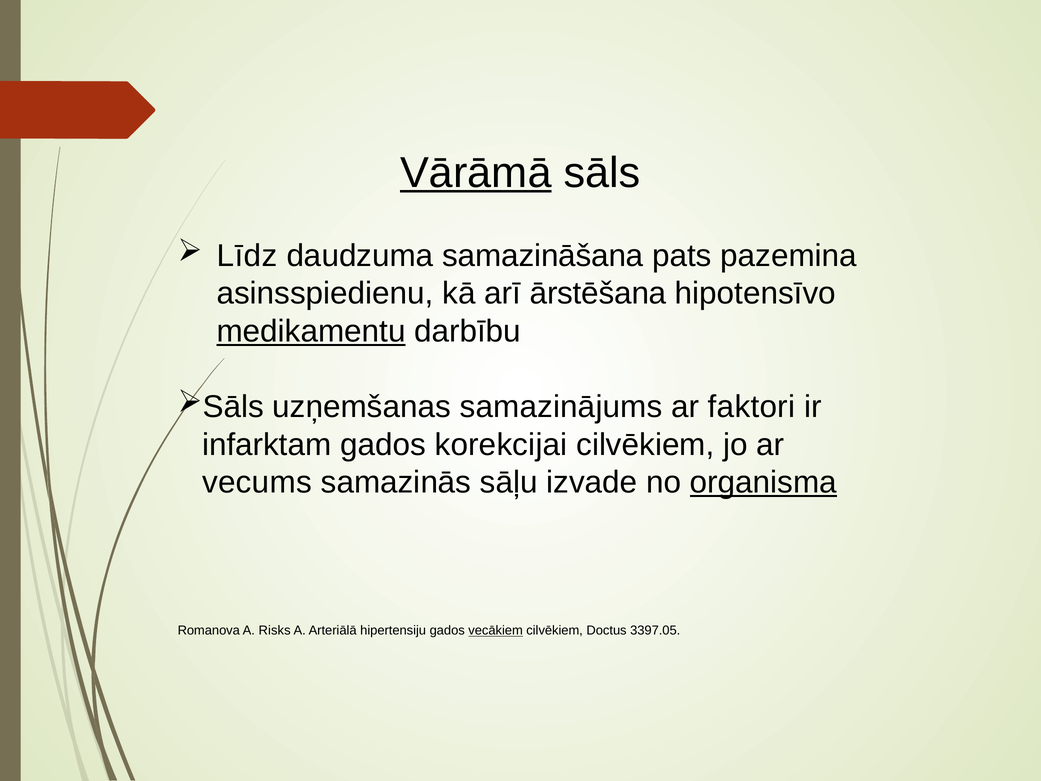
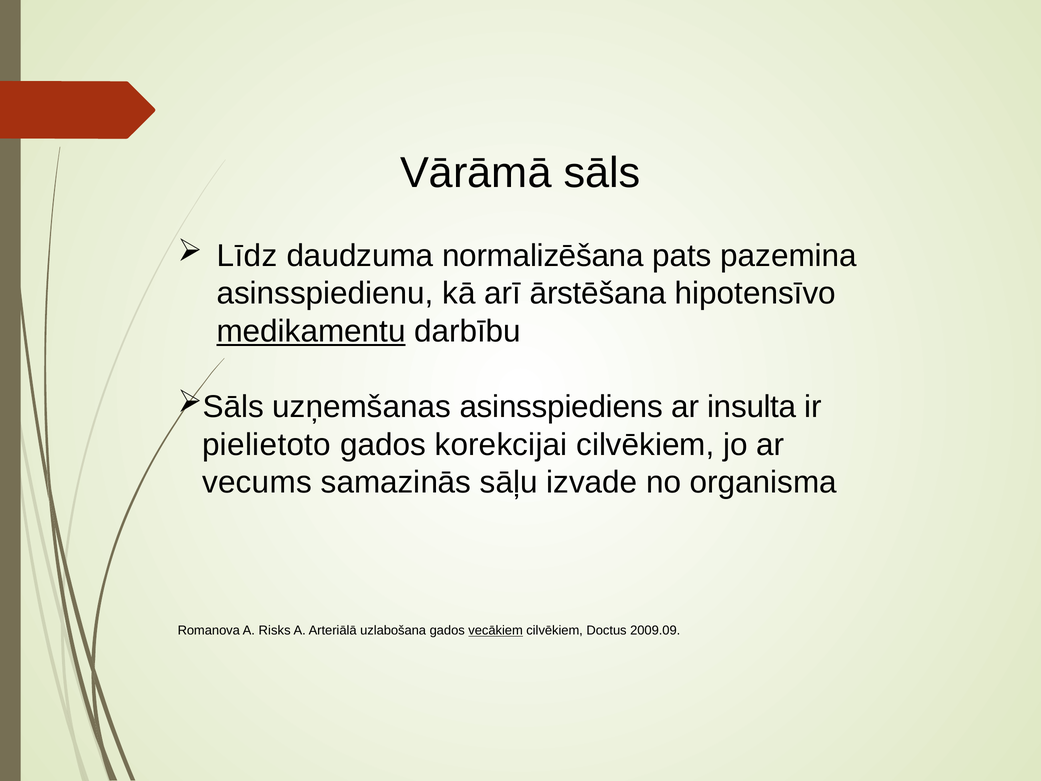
Vārāmā underline: present -> none
samazināšana: samazināšana -> normalizēšana
samazinājums: samazinājums -> asinsspiediens
faktori: faktori -> insulta
infarktam: infarktam -> pielietoto
organisma underline: present -> none
hipertensiju: hipertensiju -> uzlabošana
3397.05: 3397.05 -> 2009.09
